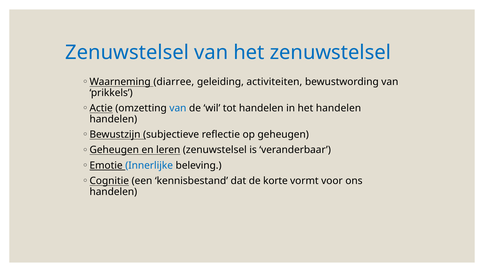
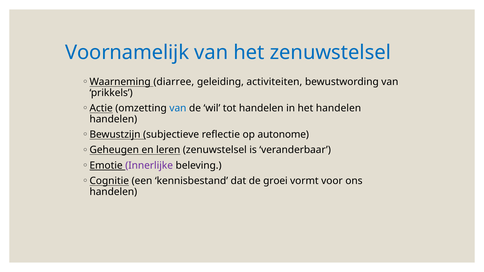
Zenuwstelsel at (127, 53): Zenuwstelsel -> Voornamelijk
op geheugen: geheugen -> autonome
Innerlijke colour: blue -> purple
korte: korte -> groei
